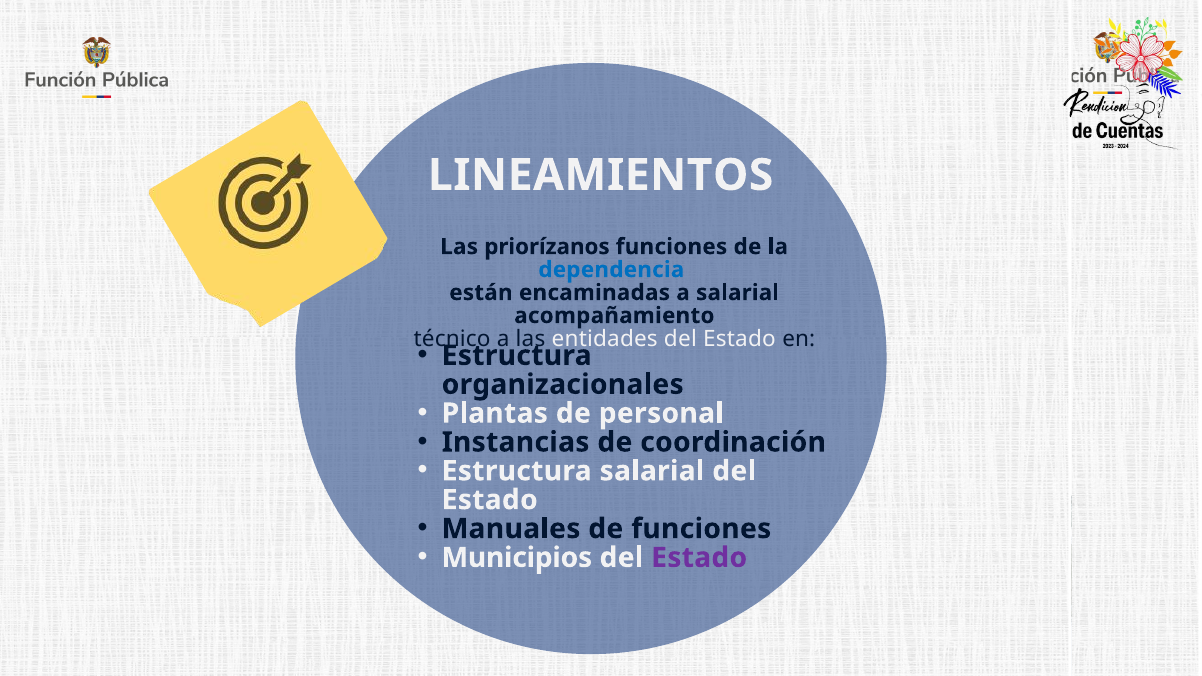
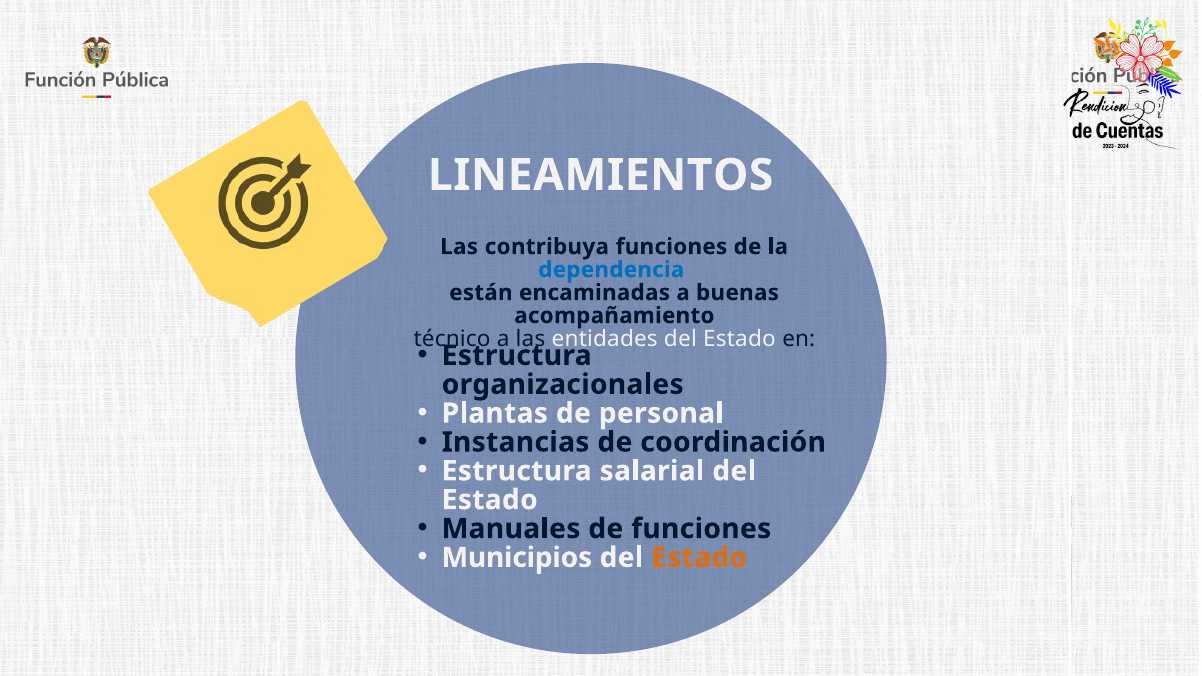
priorízanos: priorízanos -> contribuya
a salarial: salarial -> buenas
Estado at (699, 558) colour: purple -> orange
